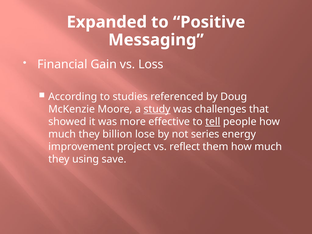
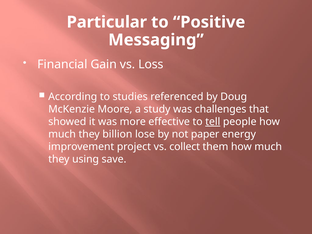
Expanded: Expanded -> Particular
study underline: present -> none
series: series -> paper
reflect: reflect -> collect
